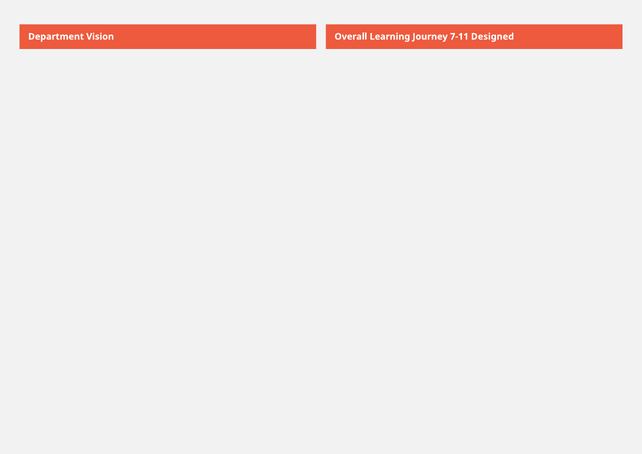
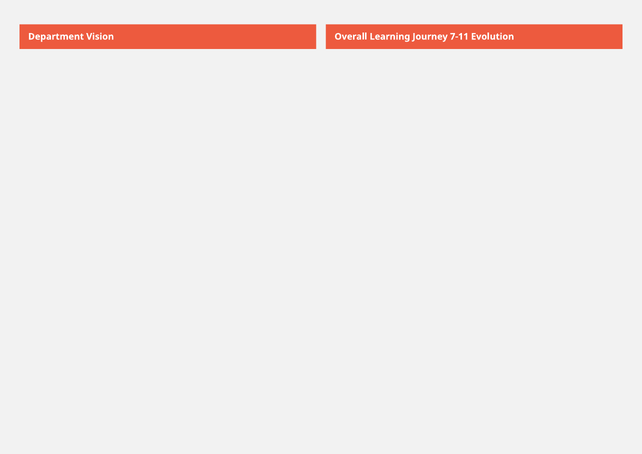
Designed: Designed -> Evolution
